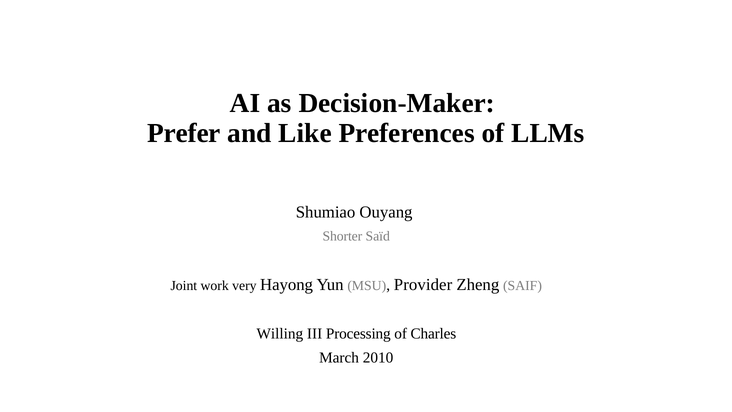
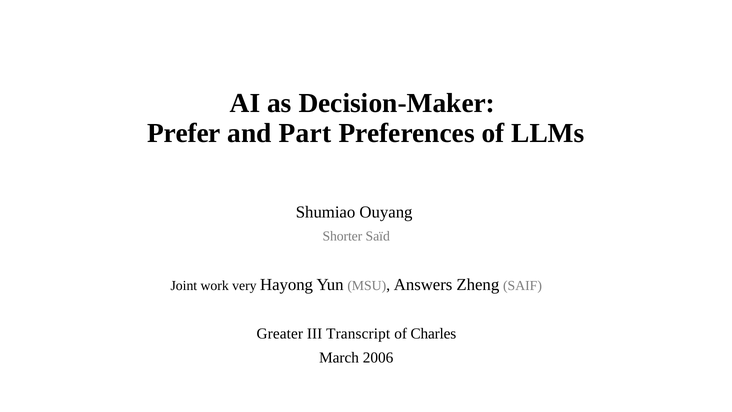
Like: Like -> Part
Provider: Provider -> Answers
Willing: Willing -> Greater
Processing: Processing -> Transcript
2010: 2010 -> 2006
